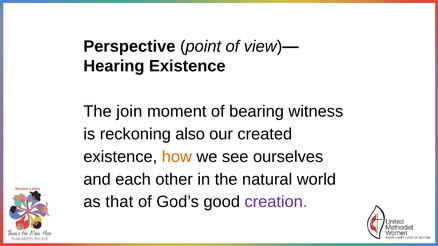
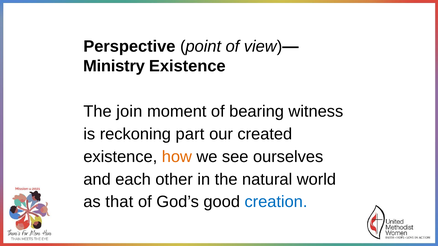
Hearing: Hearing -> Ministry
also: also -> part
creation colour: purple -> blue
